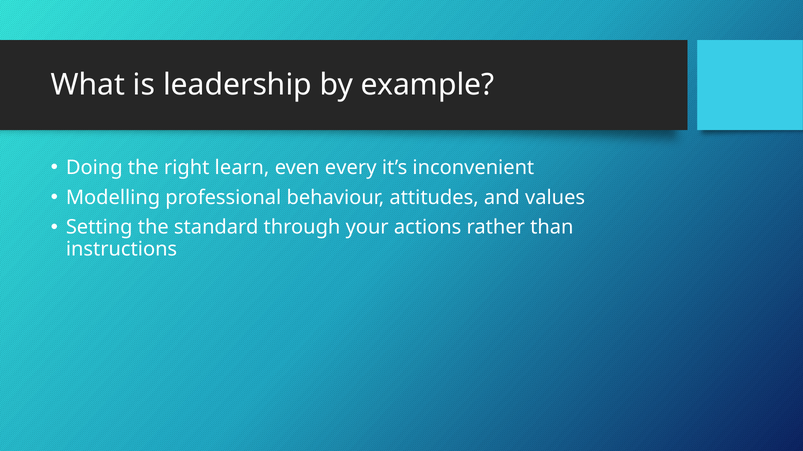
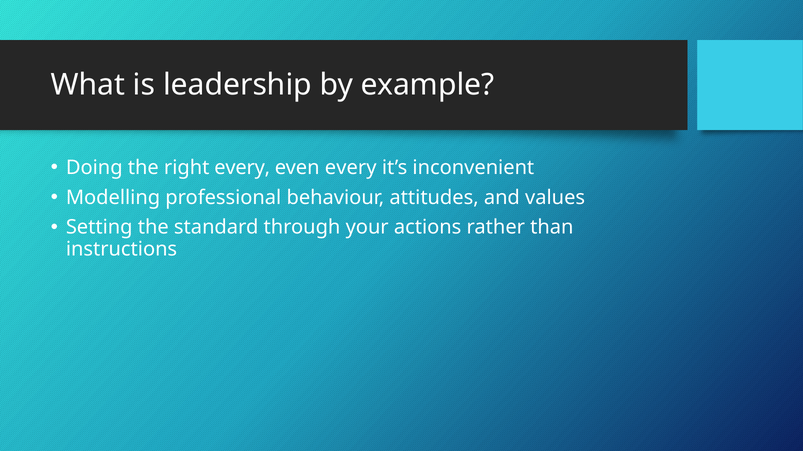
right learn: learn -> every
